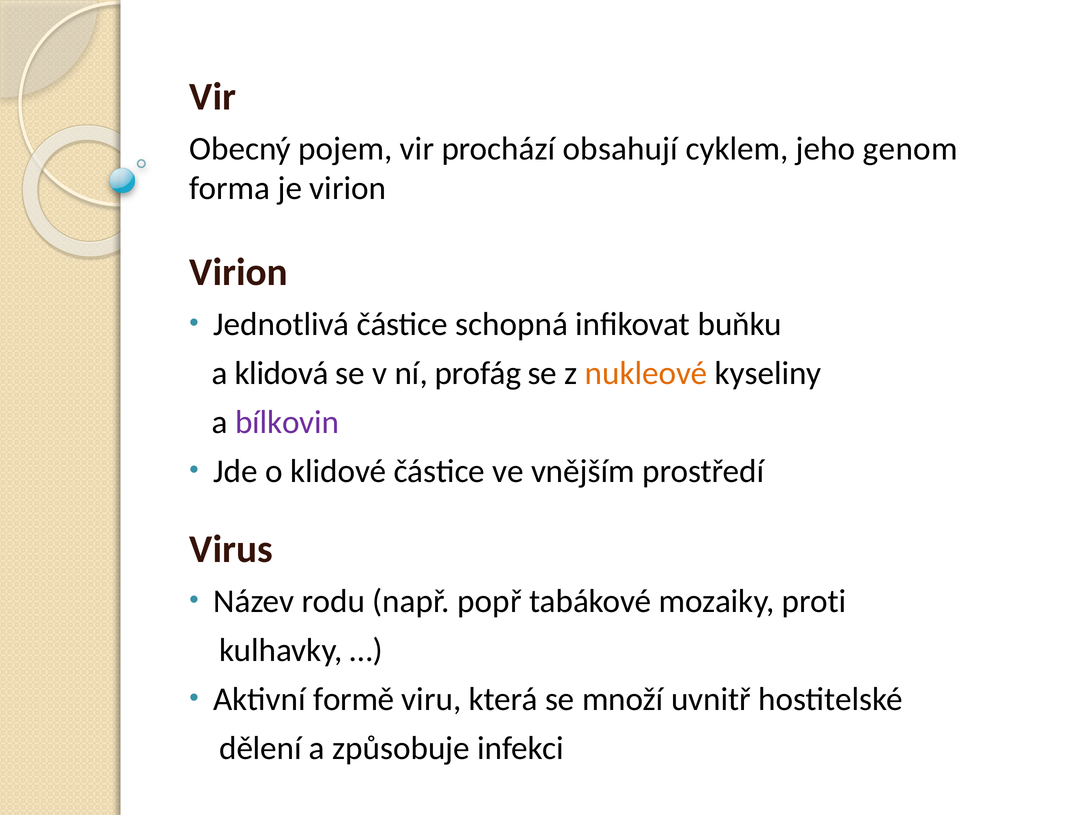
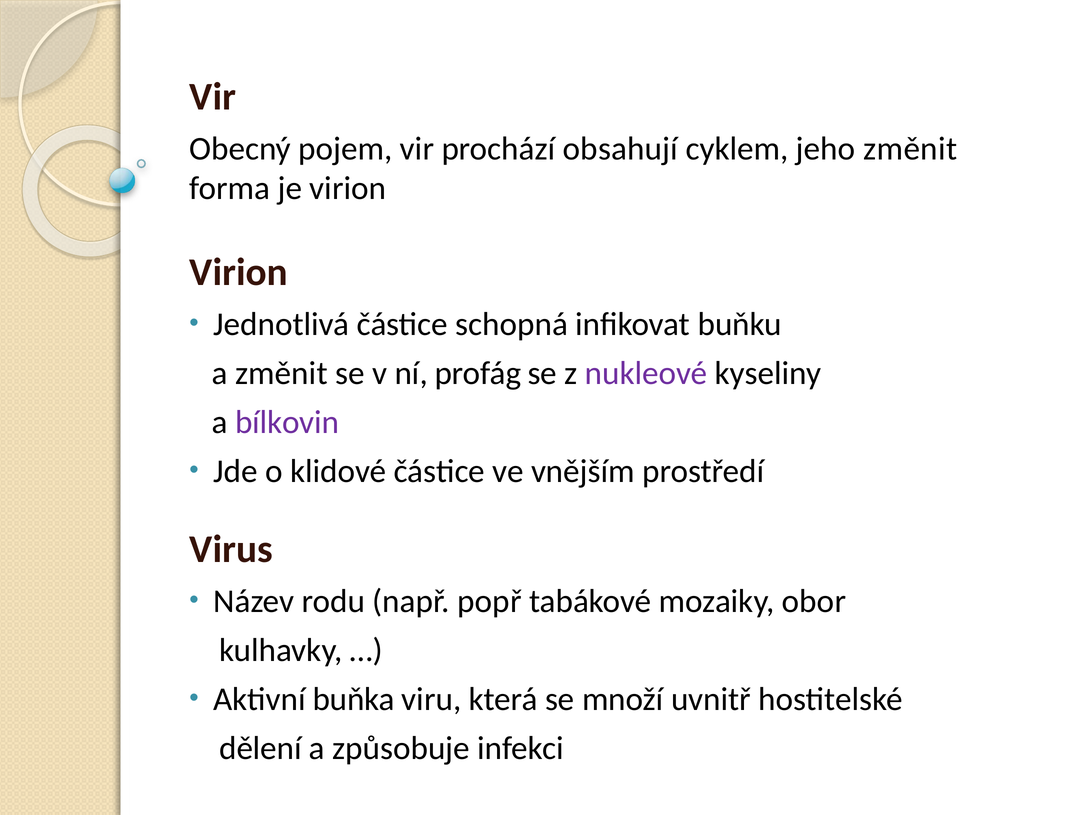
jeho genom: genom -> změnit
a klidová: klidová -> změnit
nukleové colour: orange -> purple
proti: proti -> obor
formě: formě -> buňka
